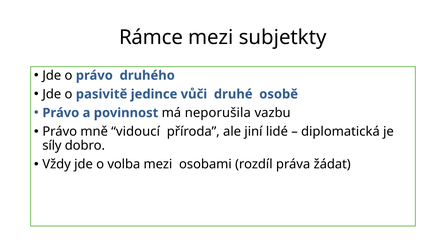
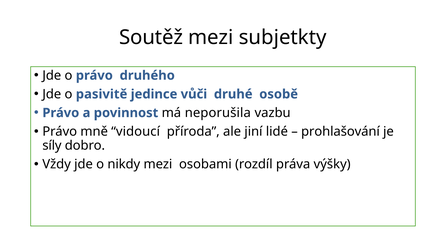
Rámce: Rámce -> Soutěž
diplomatická: diplomatická -> prohlašování
volba: volba -> nikdy
žádat: žádat -> výšky
